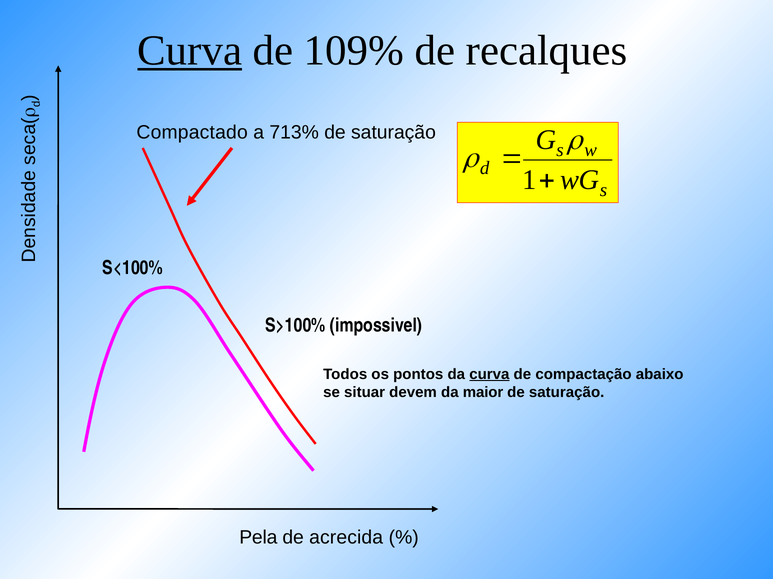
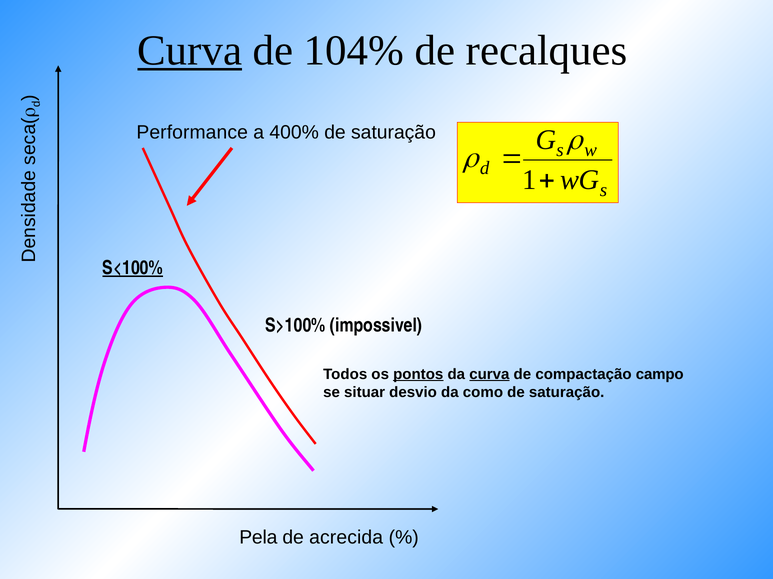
109%: 109% -> 104%
Compactado: Compactado -> Performance
713%: 713% -> 400%
S<100% underline: none -> present
pontos underline: none -> present
abaixo: abaixo -> campo
devem: devem -> desvio
maior: maior -> como
